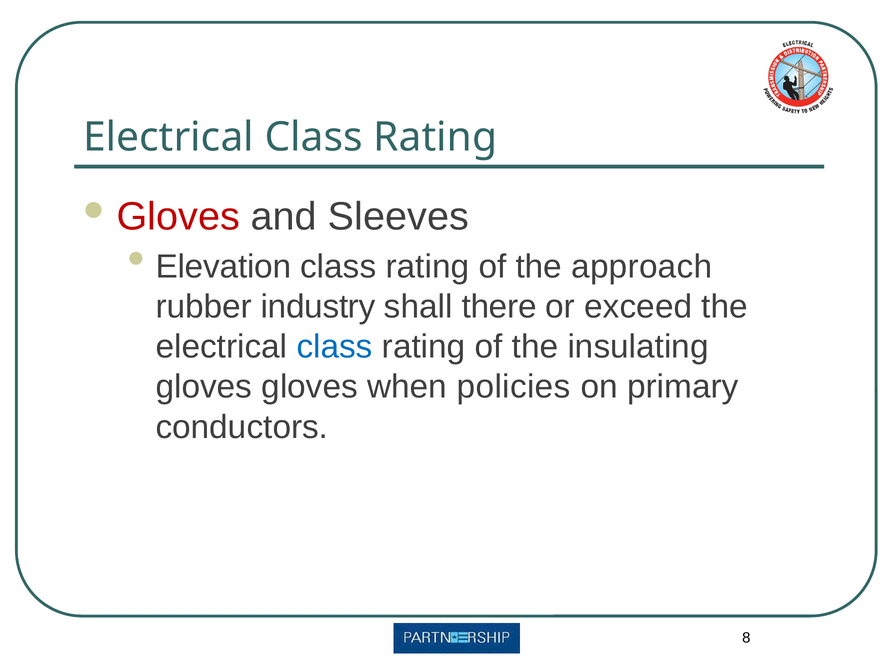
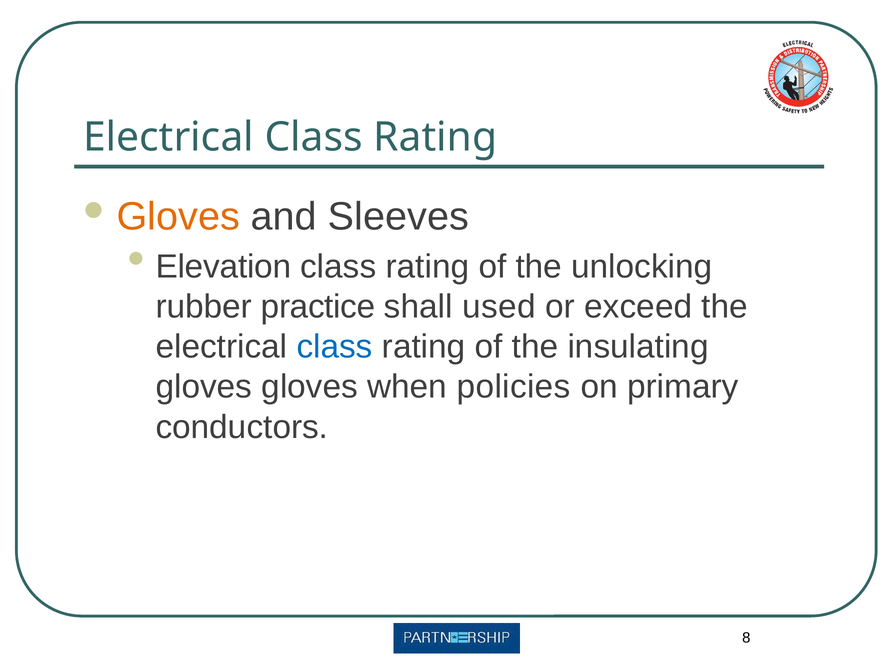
Gloves at (178, 217) colour: red -> orange
approach: approach -> unlocking
industry: industry -> practice
there: there -> used
